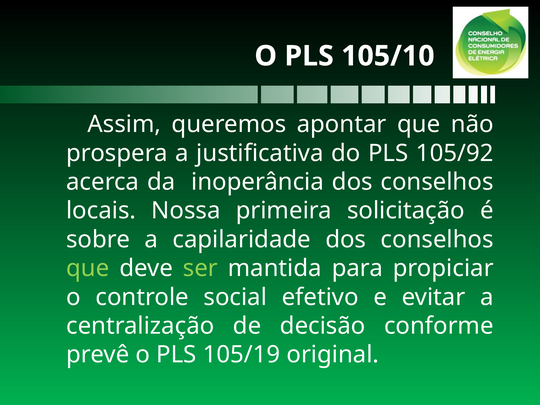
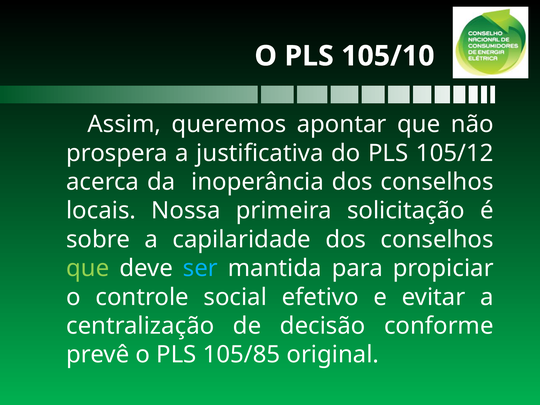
105/92: 105/92 -> 105/12
ser colour: light green -> light blue
105/19: 105/19 -> 105/85
